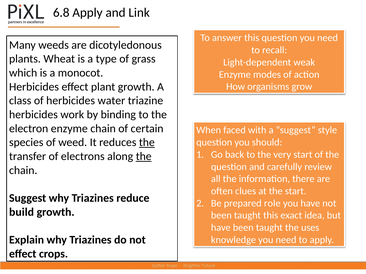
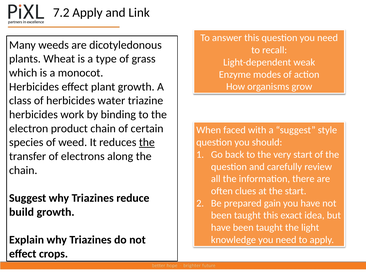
6.8: 6.8 -> 7.2
electron enzyme: enzyme -> product
the at (144, 157) underline: present -> none
role: role -> gain
uses: uses -> light
